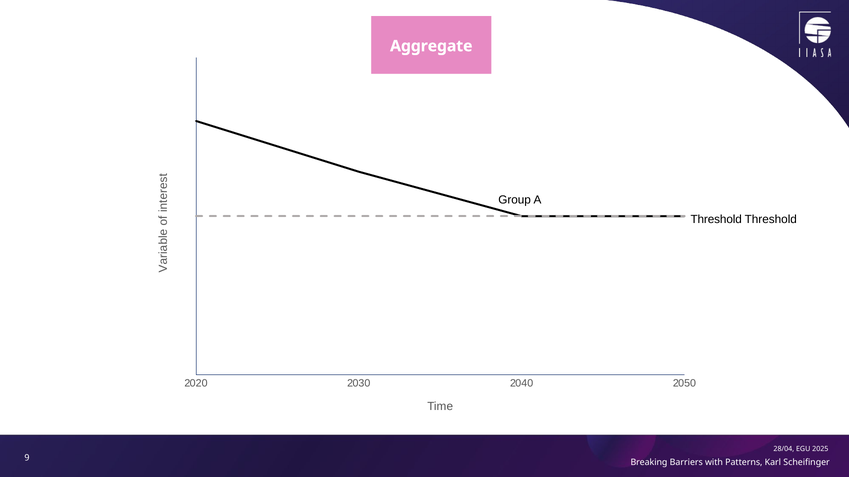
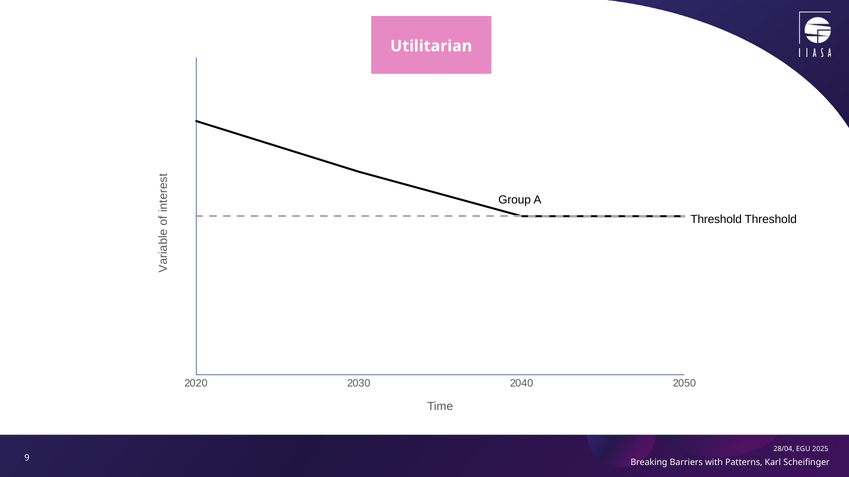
Aggregate: Aggregate -> Utilitarian
